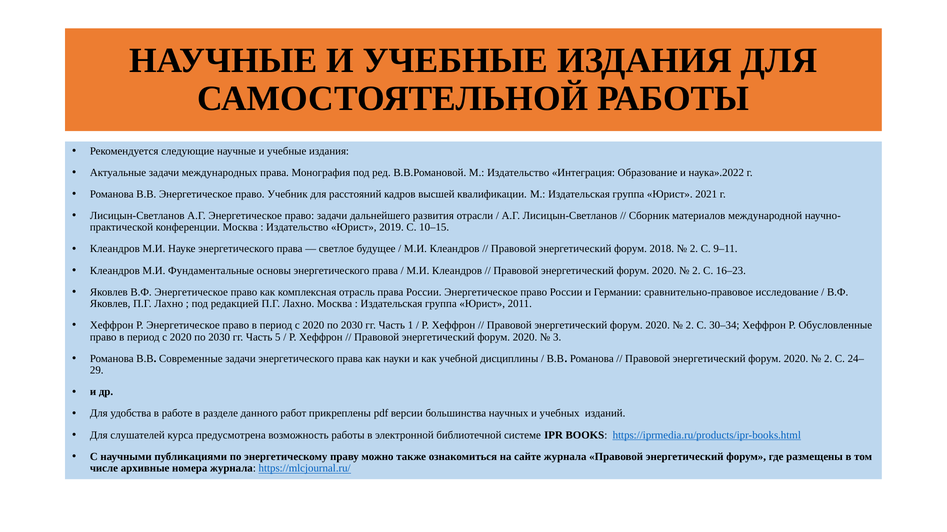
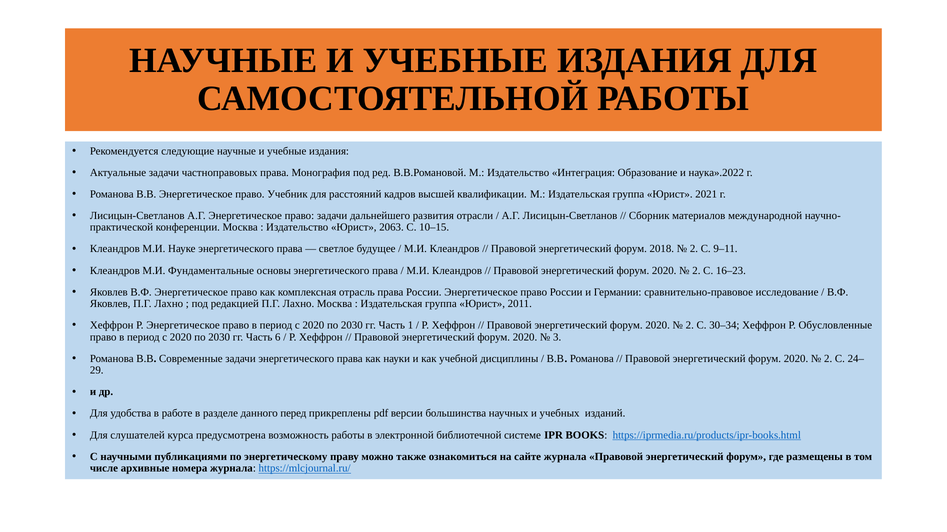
международных: международных -> частноправовых
2019: 2019 -> 2063
5: 5 -> 6
работ: работ -> перед
